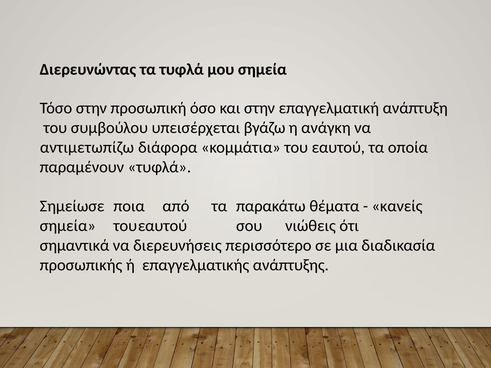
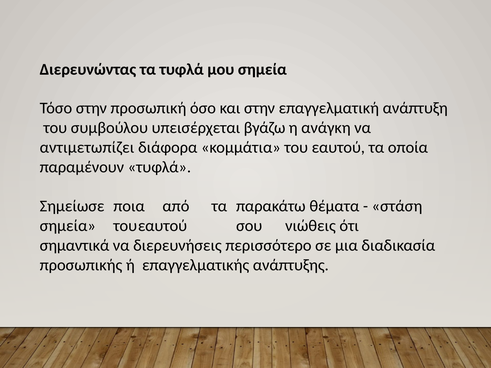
αντιμετωπίζω: αντιμετωπίζω -> αντιμετωπίζει
κανείς: κανείς -> στάση
